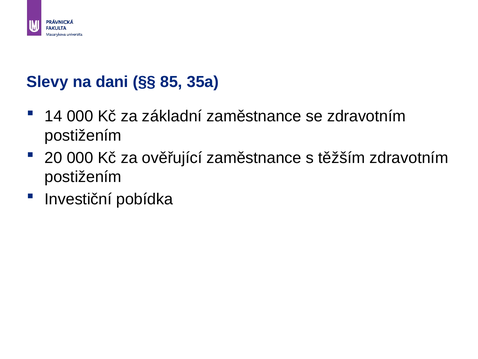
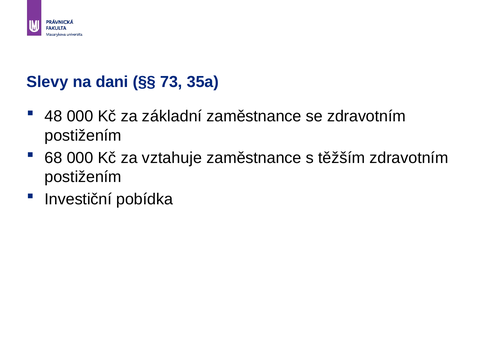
85: 85 -> 73
14: 14 -> 48
20: 20 -> 68
ověřující: ověřující -> vztahuje
